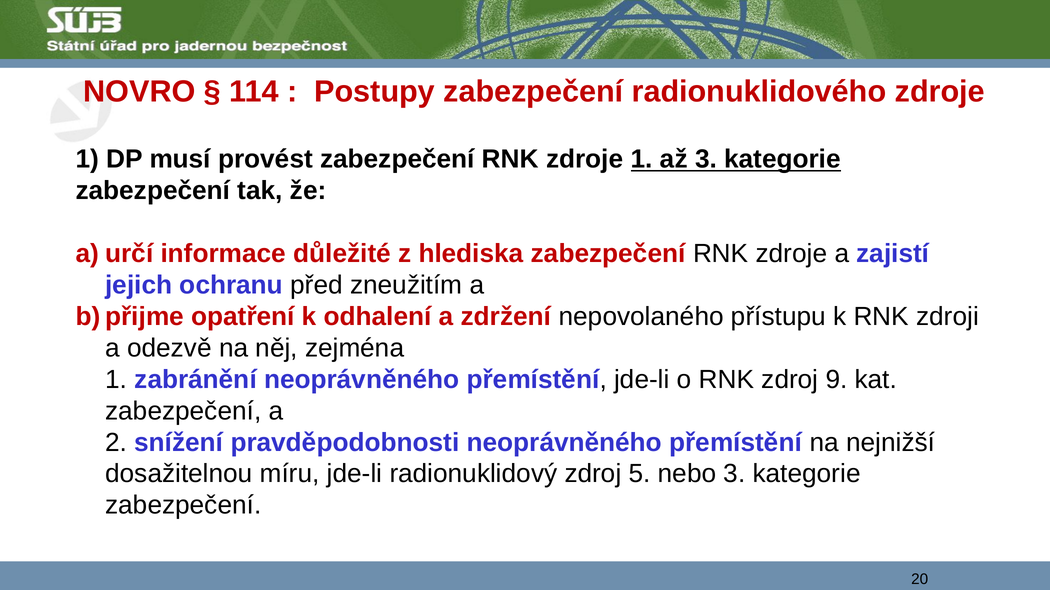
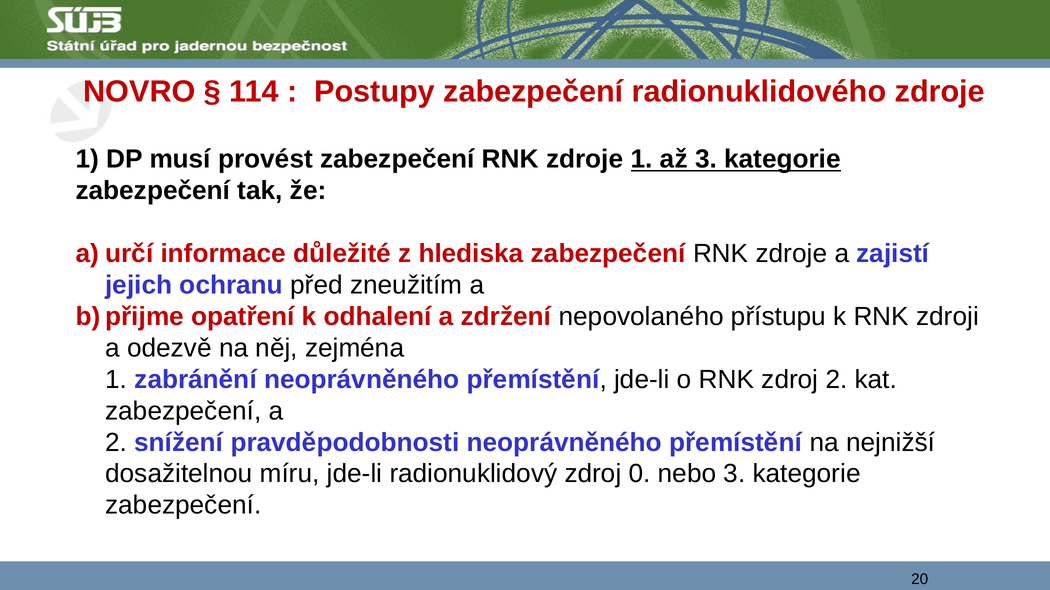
zdroj 9: 9 -> 2
5: 5 -> 0
